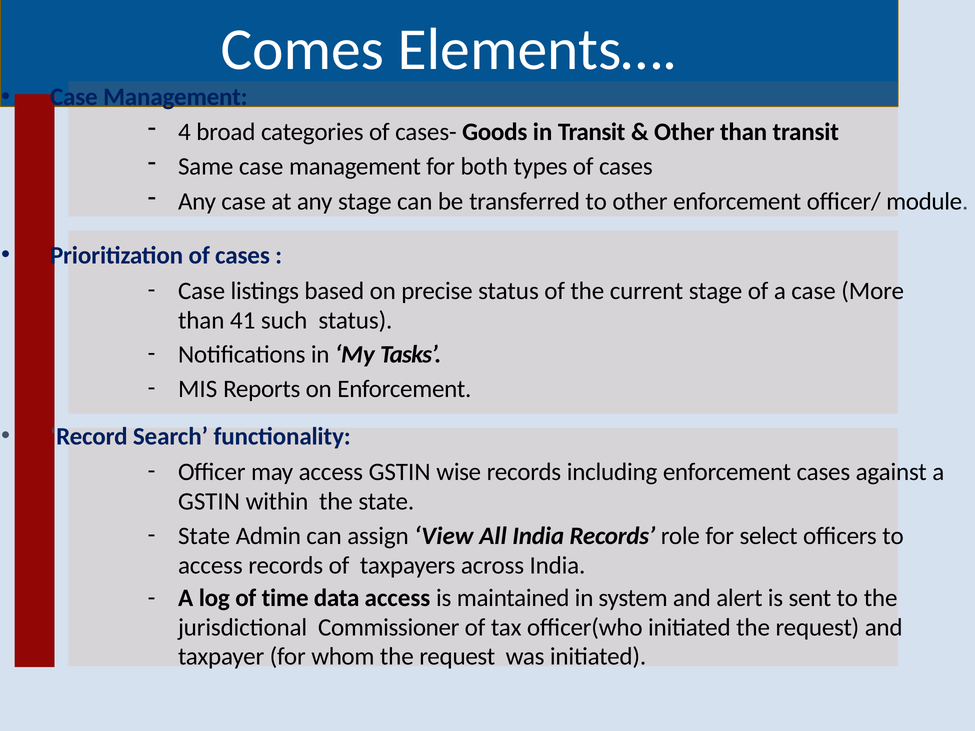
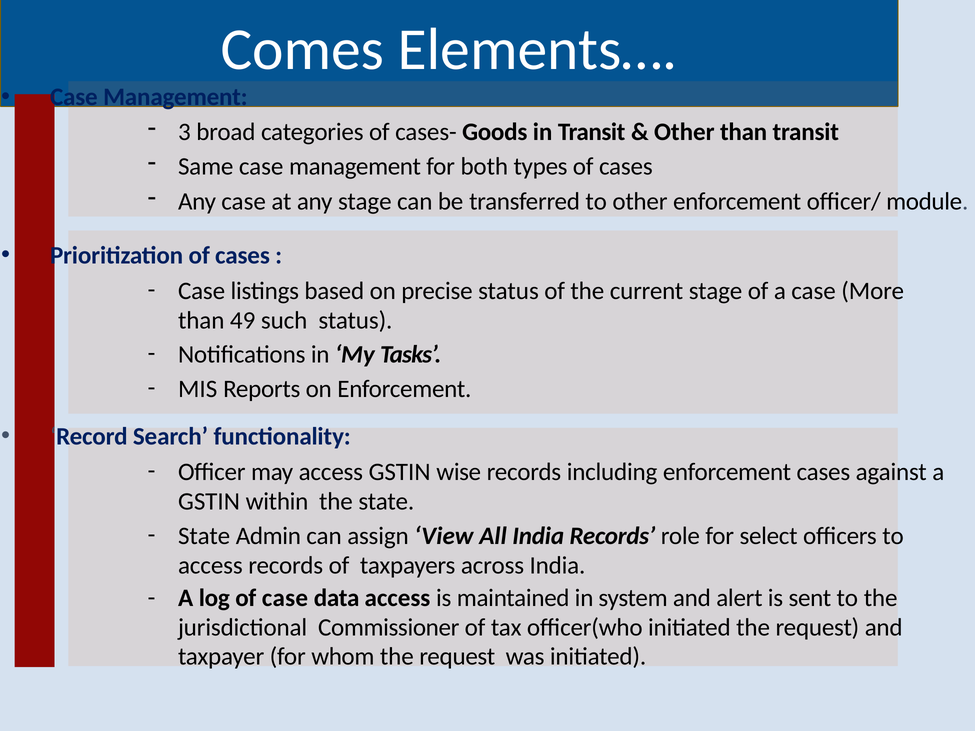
4: 4 -> 3
41: 41 -> 49
of time: time -> case
